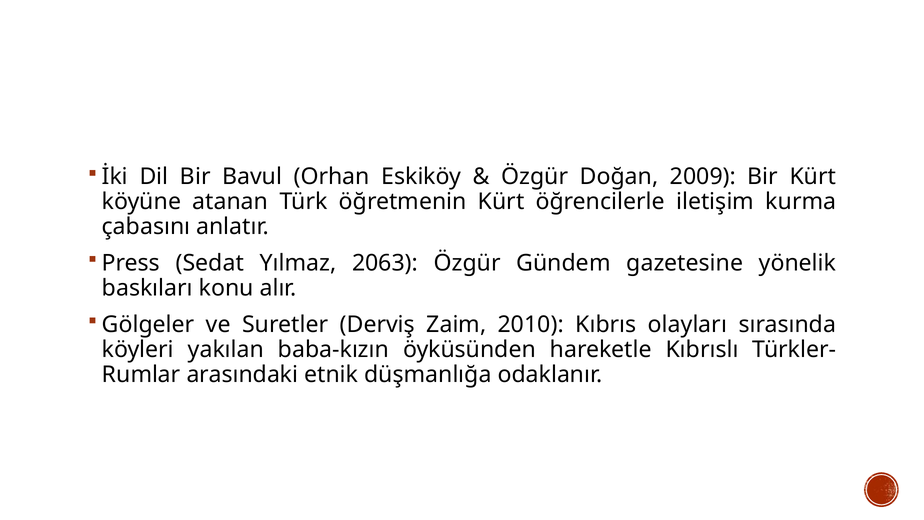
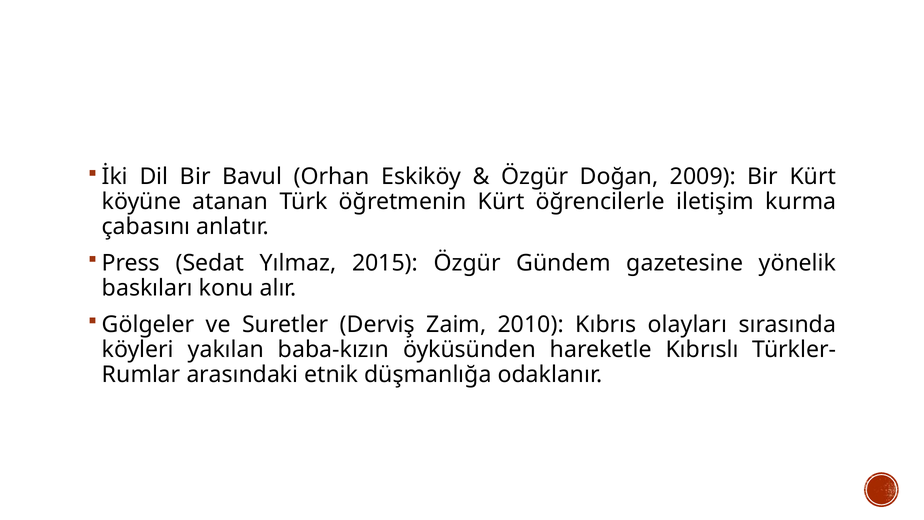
2063: 2063 -> 2015
